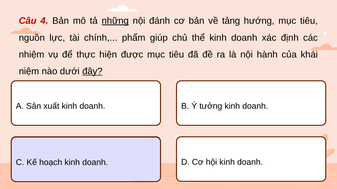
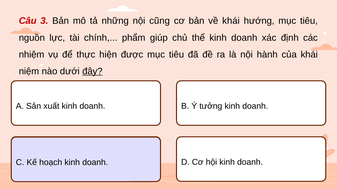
4: 4 -> 3
những underline: present -> none
đánh: đánh -> cũng
về tảng: tảng -> khái
